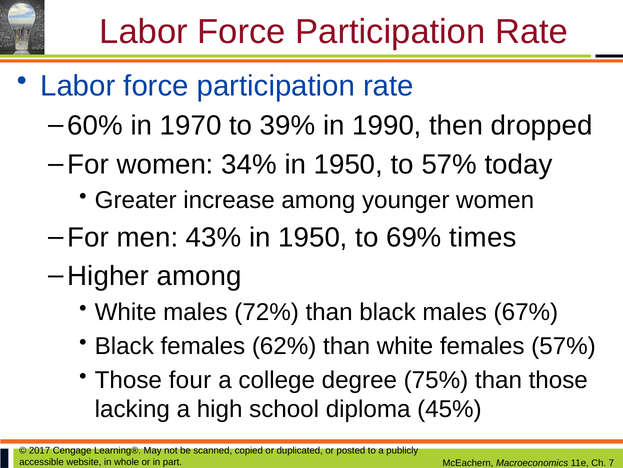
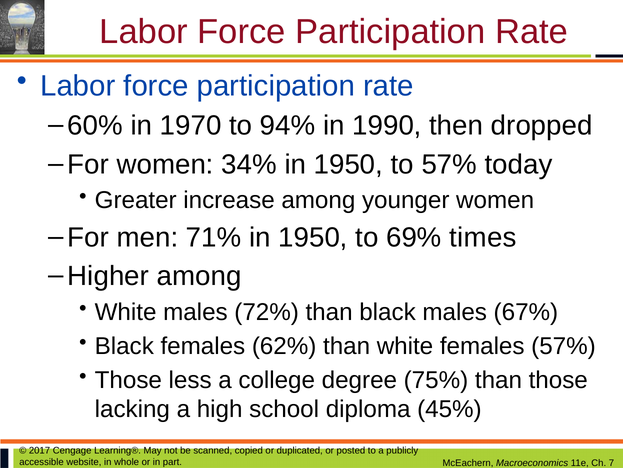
39%: 39% -> 94%
43%: 43% -> 71%
four: four -> less
